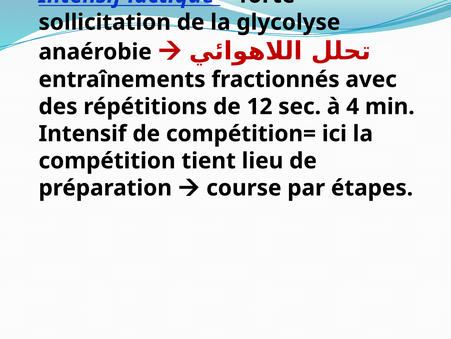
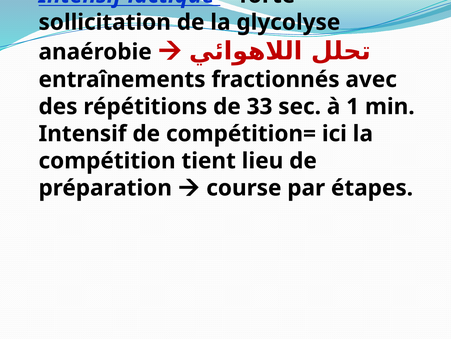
12: 12 -> 33
4: 4 -> 1
